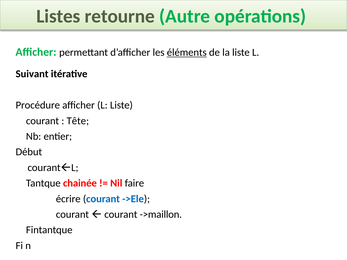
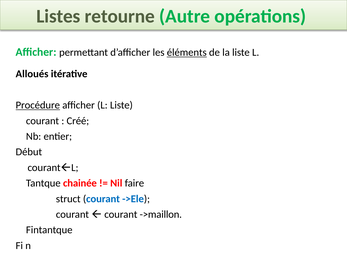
Suivant: Suivant -> Alloués
Procédure underline: none -> present
Tête: Tête -> Créé
écrire: écrire -> struct
